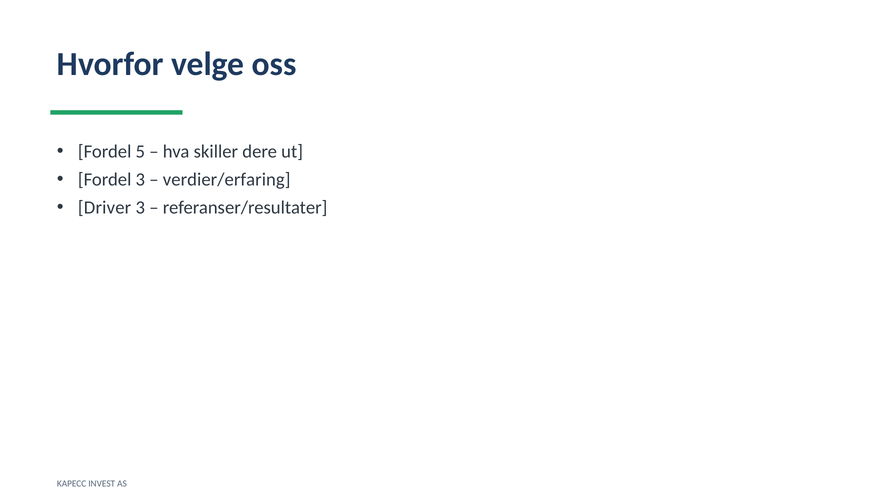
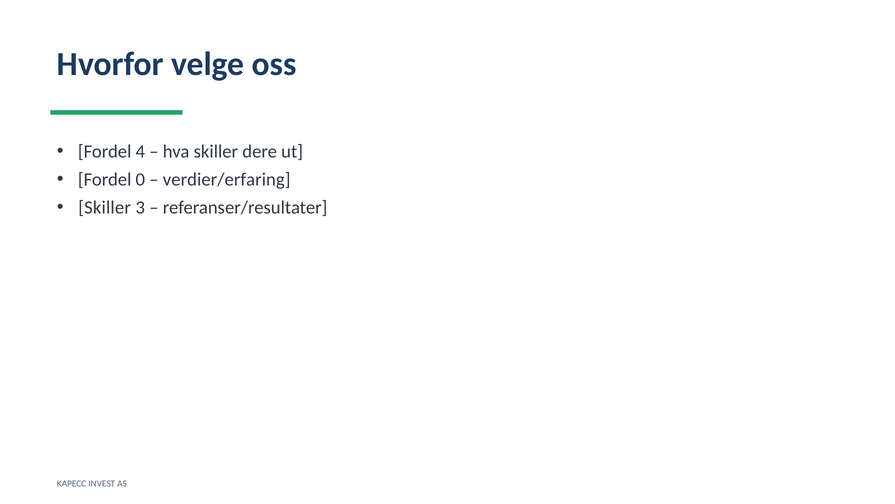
5: 5 -> 4
Fordel 3: 3 -> 0
Driver at (105, 208): Driver -> Skiller
